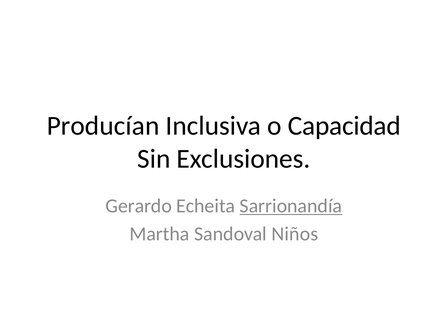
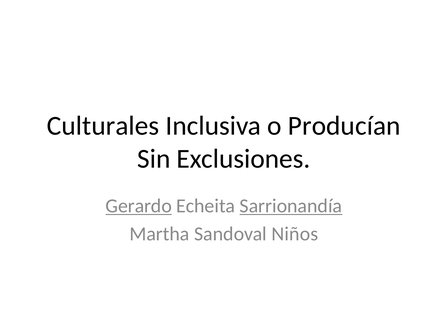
Producían: Producían -> Culturales
Capacidad: Capacidad -> Producían
Gerardo underline: none -> present
